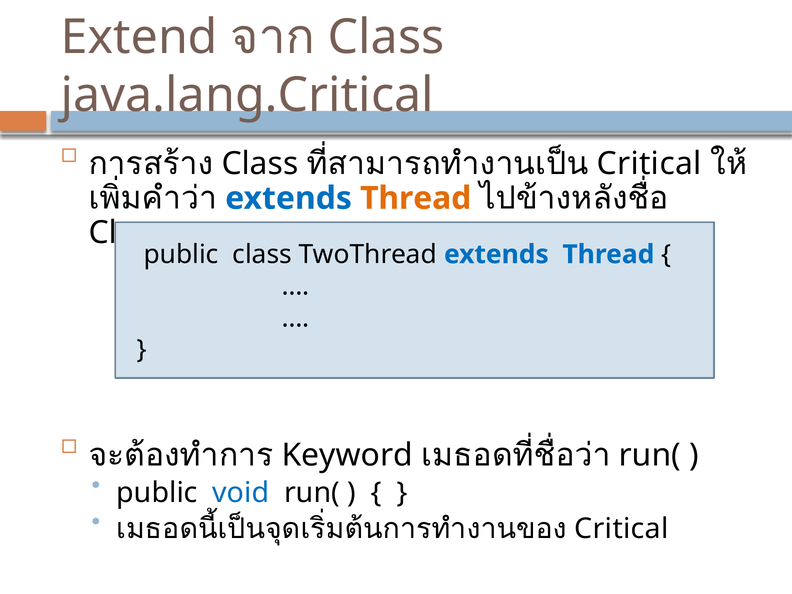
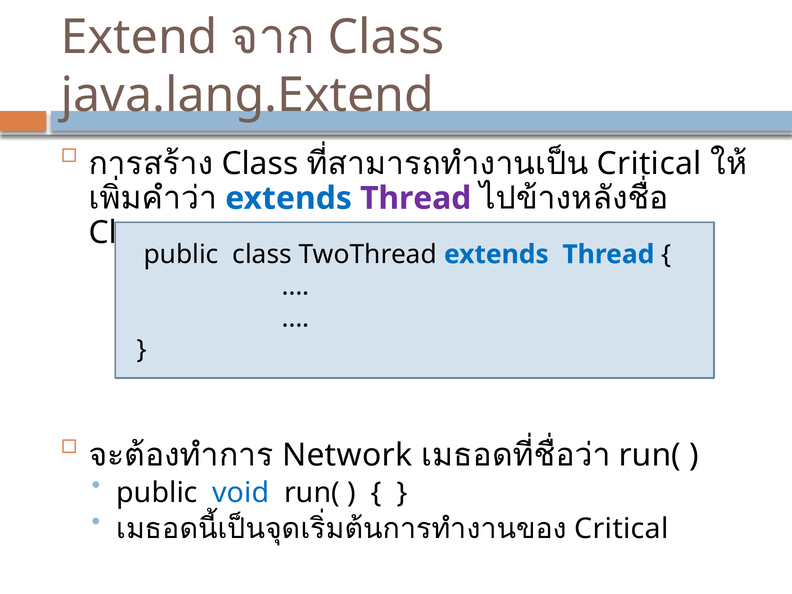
java.lang.Critical: java.lang.Critical -> java.lang.Extend
Thread at (416, 198) colour: orange -> purple
Keyword: Keyword -> Network
